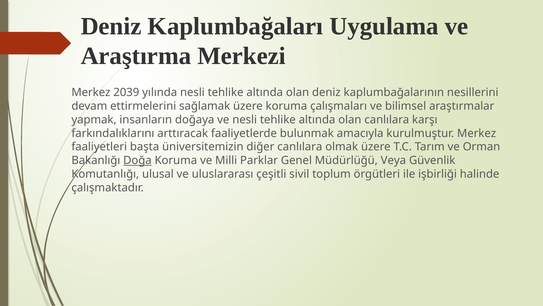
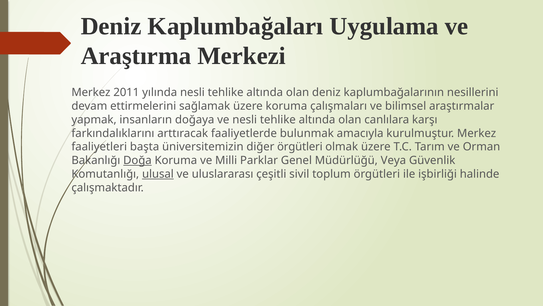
2039: 2039 -> 2011
diğer canlılara: canlılara -> örgütleri
ulusal underline: none -> present
